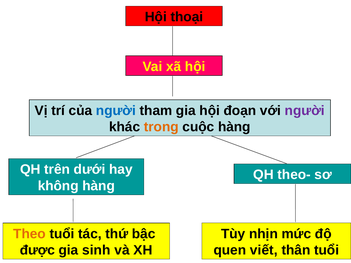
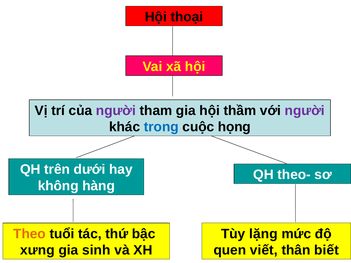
người at (116, 111) colour: blue -> purple
đoạn: đoạn -> thầm
trong colour: orange -> blue
cuộc hàng: hàng -> họng
nhịn: nhịn -> lặng
thân tuổi: tuổi -> biết
được: được -> xưng
